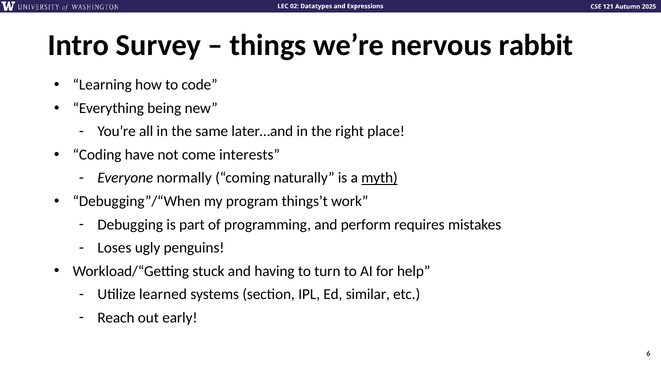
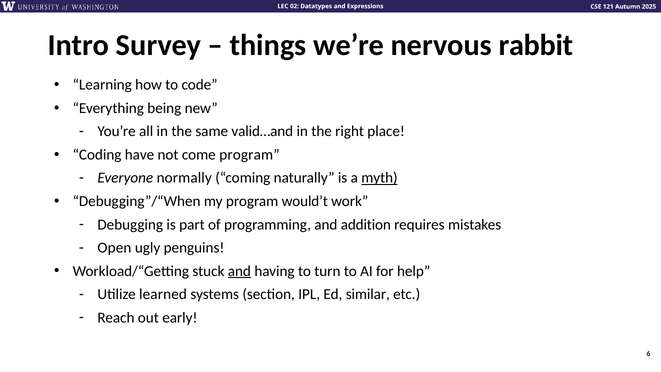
later…and: later…and -> valid…and
come interests: interests -> program
things’t: things’t -> would’t
perform: perform -> addition
Loses: Loses -> Open
and at (239, 271) underline: none -> present
